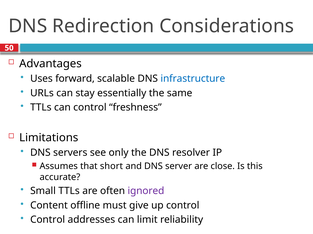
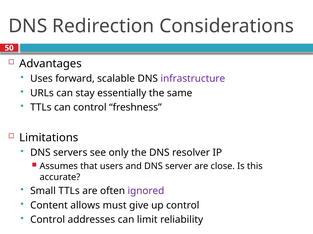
infrastructure colour: blue -> purple
short: short -> users
offline: offline -> allows
